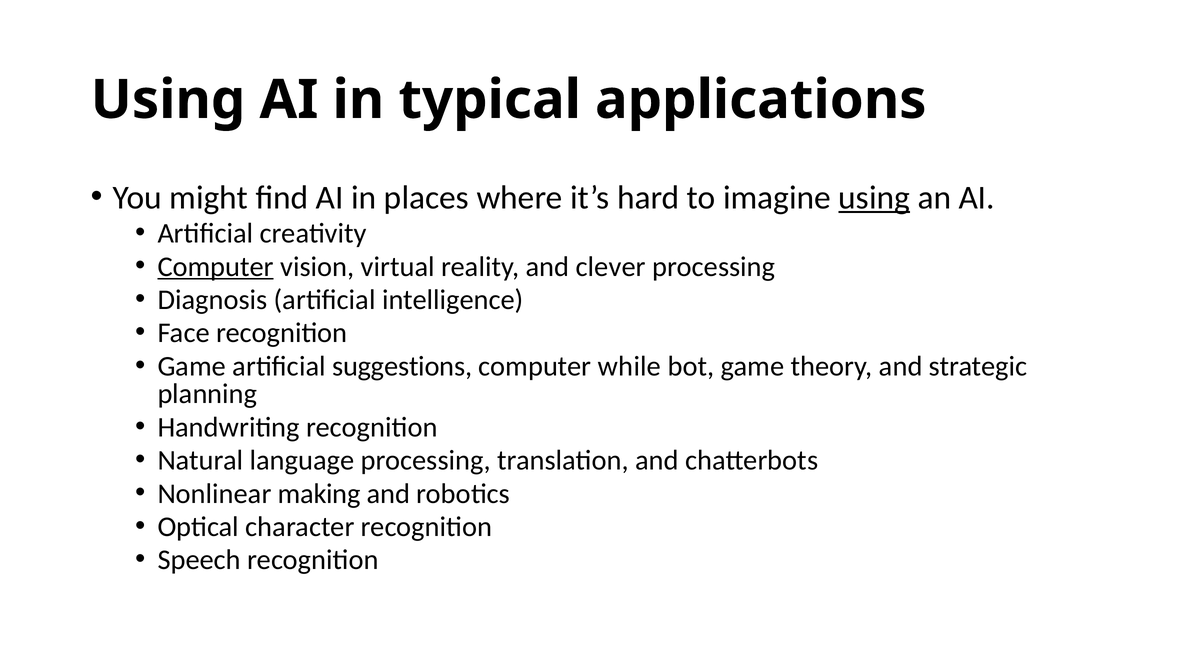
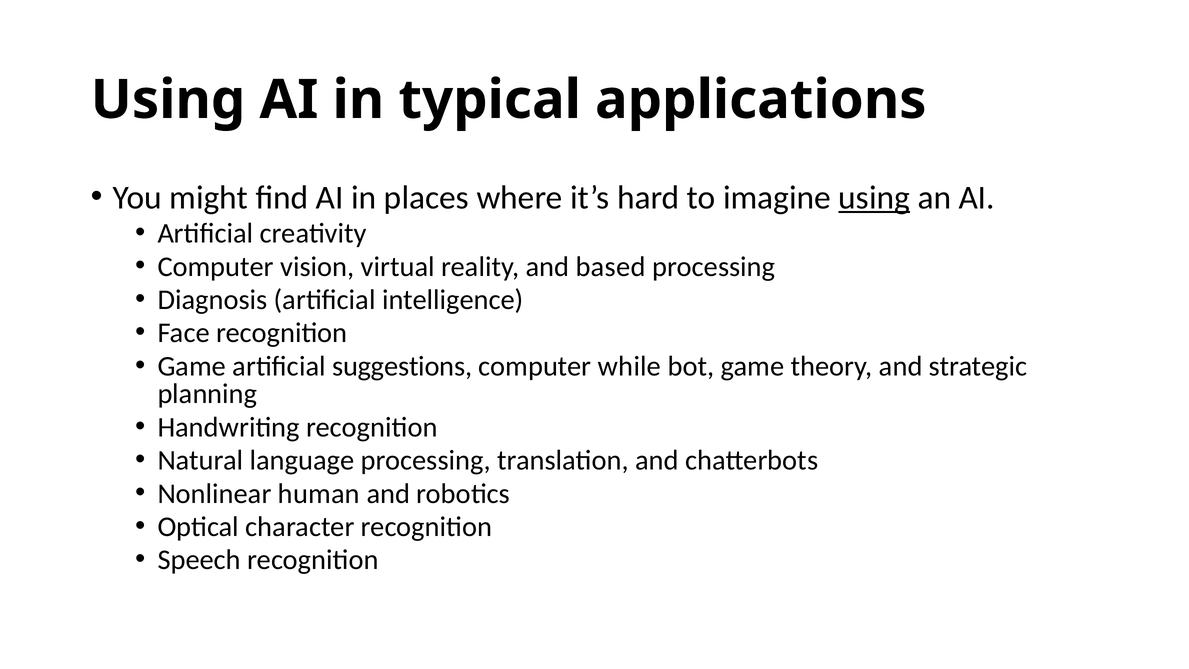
Computer at (216, 267) underline: present -> none
clever: clever -> based
making: making -> human
